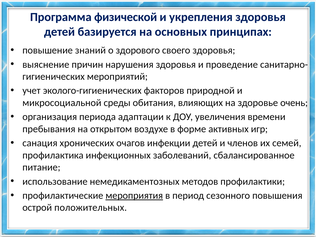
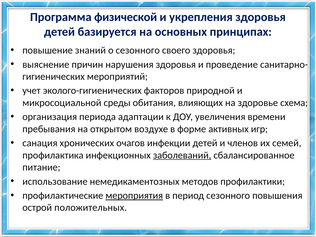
о здорового: здорового -> сезонного
очень: очень -> схема
заболеваний underline: none -> present
